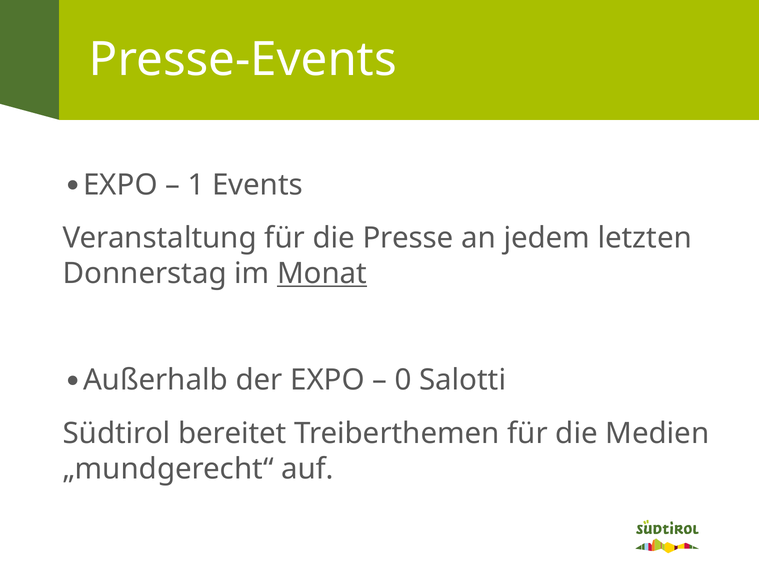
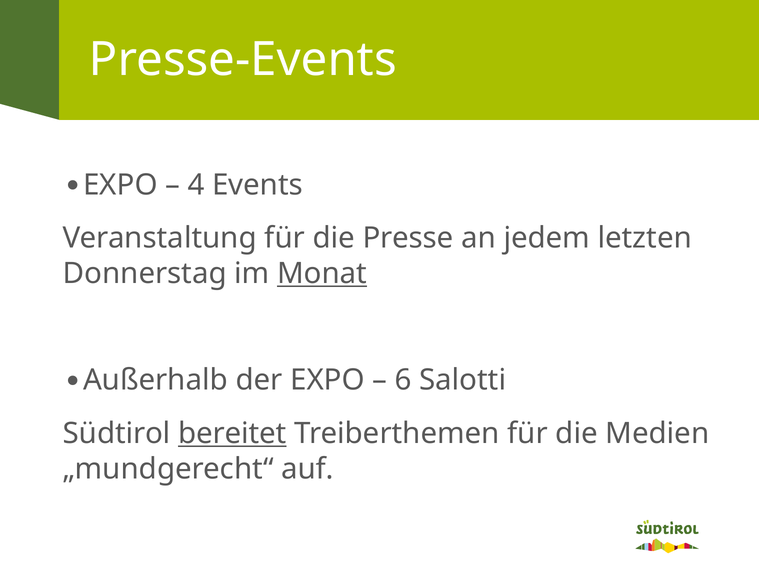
1: 1 -> 4
0: 0 -> 6
bereitet underline: none -> present
